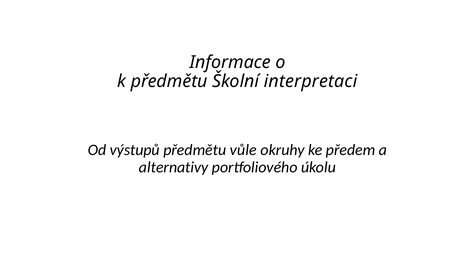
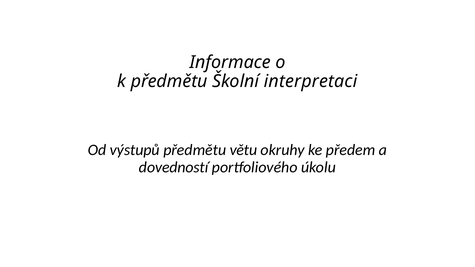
vůle: vůle -> větu
alternativy: alternativy -> dovedností
